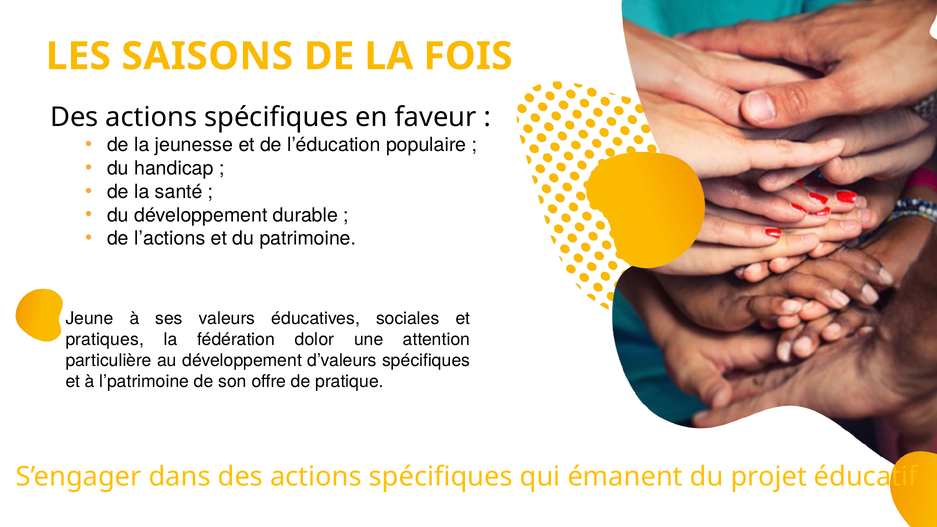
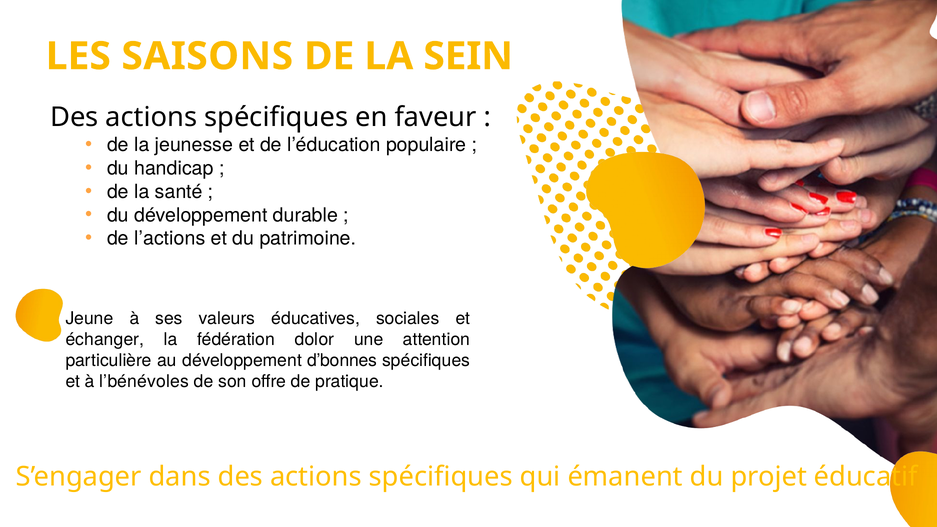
FOIS: FOIS -> SEIN
pratiques: pratiques -> échanger
d’valeurs: d’valeurs -> d’bonnes
l’patrimoine: l’patrimoine -> l’bénévoles
